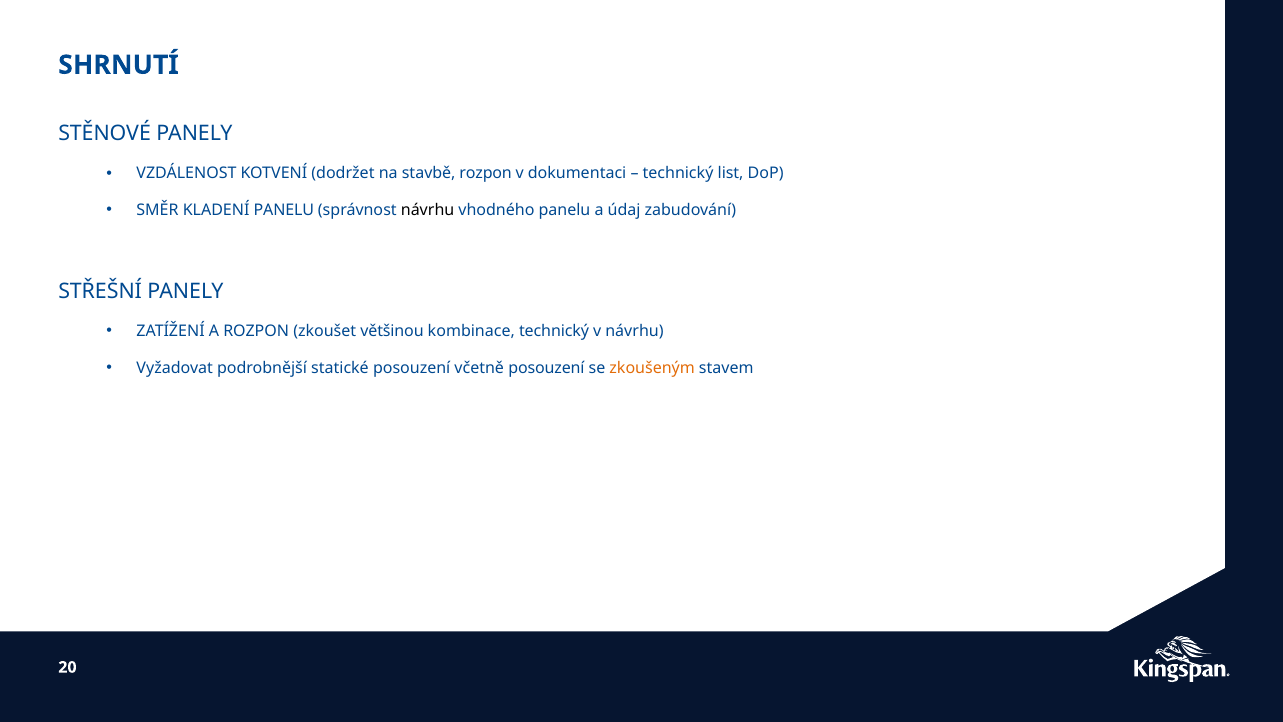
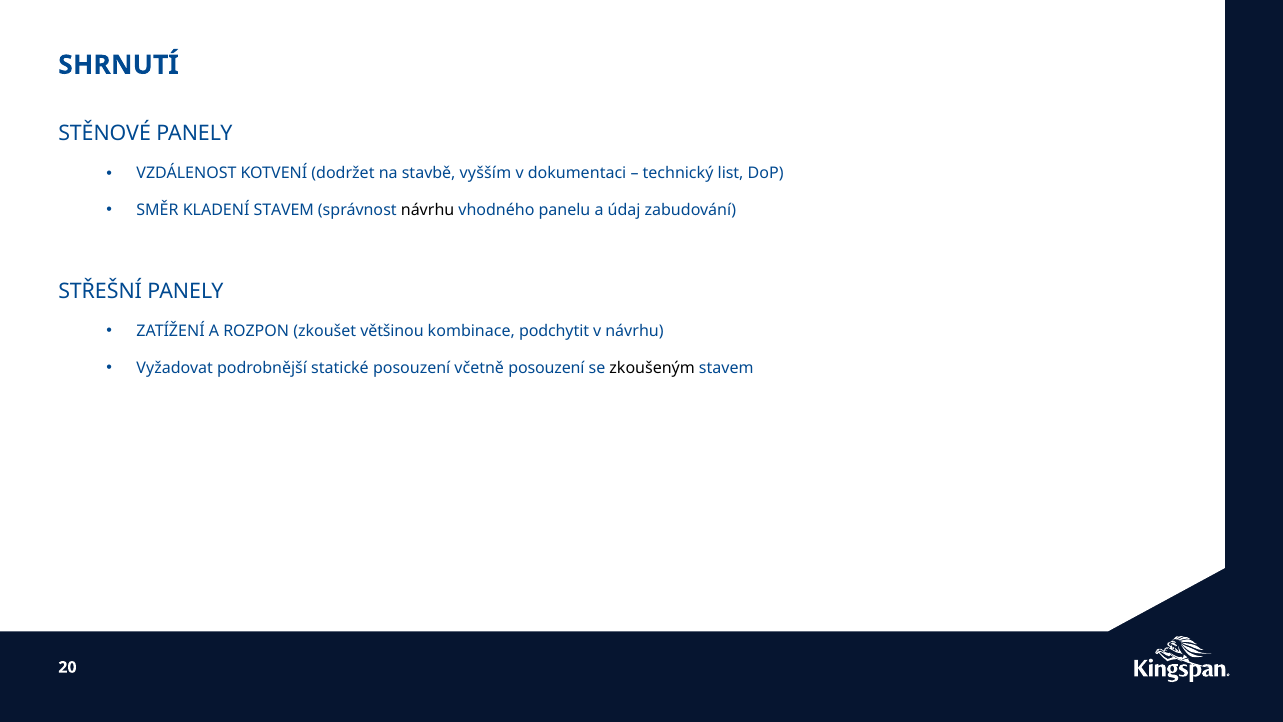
stavbě rozpon: rozpon -> vyšším
KLADENÍ PANELU: PANELU -> STAVEM
kombinace technický: technický -> podchytit
zkoušeným colour: orange -> black
